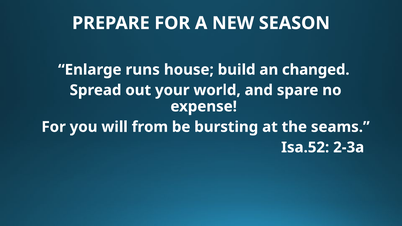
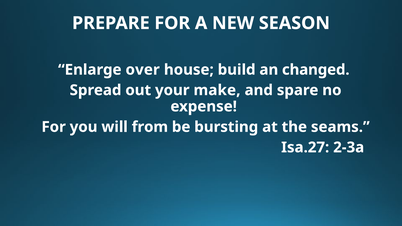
runs: runs -> over
world: world -> make
Isa.52: Isa.52 -> Isa.27
